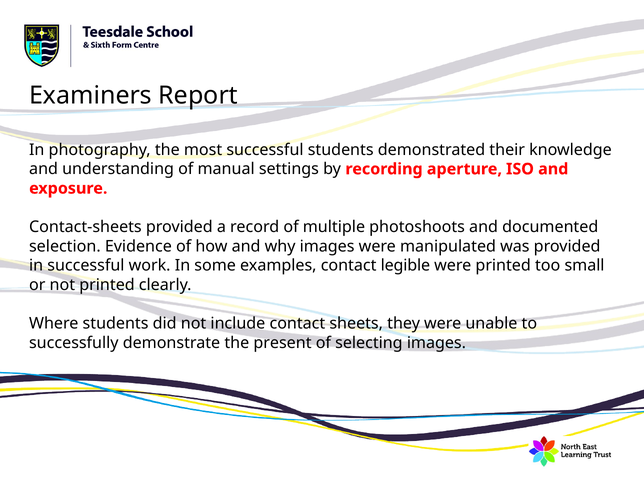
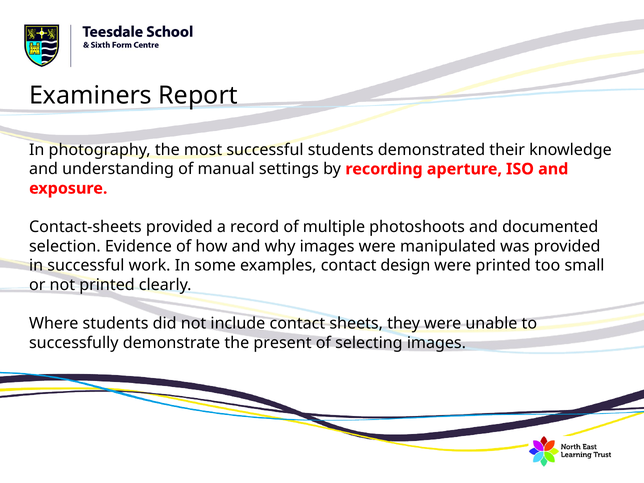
legible: legible -> design
